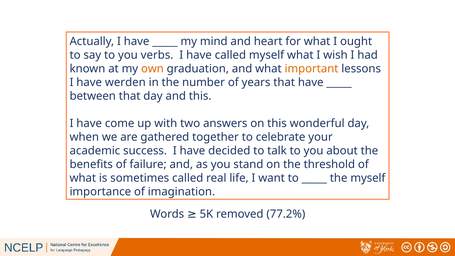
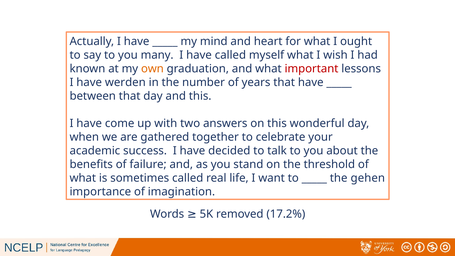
verbs: verbs -> many
important colour: orange -> red
the myself: myself -> gehen
77.2%: 77.2% -> 17.2%
